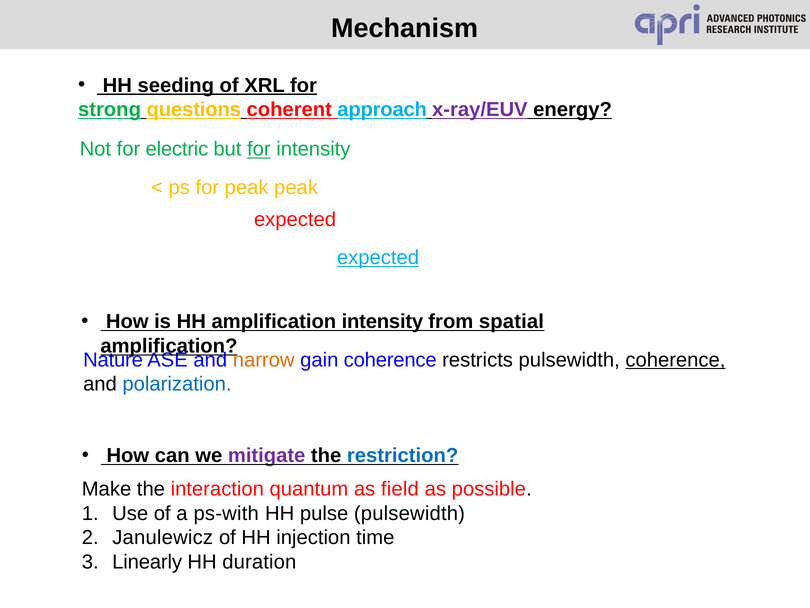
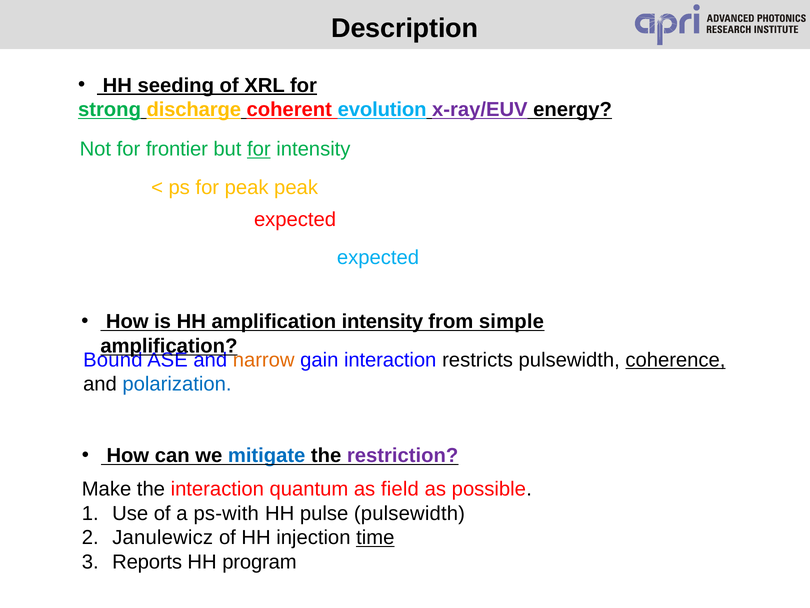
Mechanism: Mechanism -> Description
questions: questions -> discharge
approach: approach -> evolution
electric: electric -> frontier
expected at (378, 257) underline: present -> none
spatial: spatial -> simple
Nature: Nature -> Bound
gain coherence: coherence -> interaction
mitigate colour: purple -> blue
restriction colour: blue -> purple
time underline: none -> present
Linearly: Linearly -> Reports
duration: duration -> program
